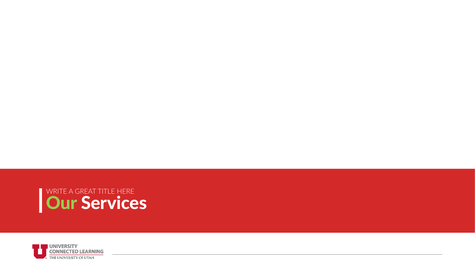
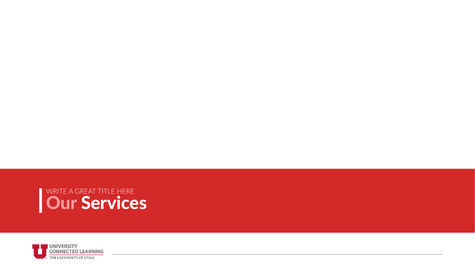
Our colour: light green -> pink
